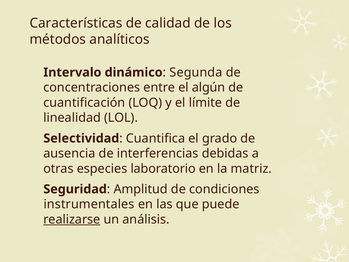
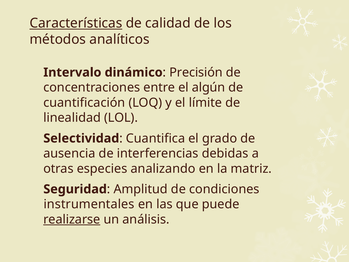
Características underline: none -> present
Segunda: Segunda -> Precisión
laboratorio: laboratorio -> analizando
